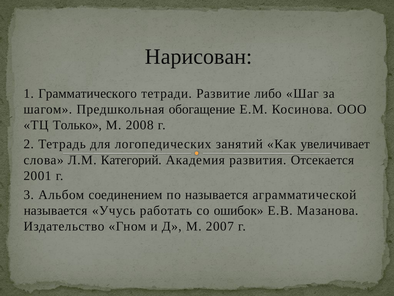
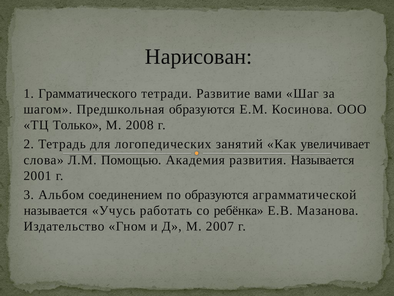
либо: либо -> вами
Предшкольная обогащение: обогащение -> образуются
Категорий: Категорий -> Помощью
развития Отсекается: Отсекается -> Называется
по называется: называется -> образуются
ошибок: ошибок -> ребёнка
